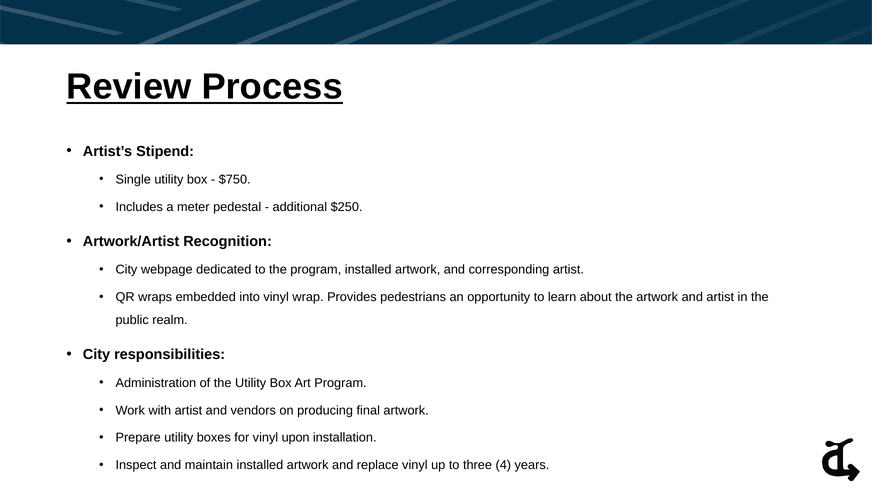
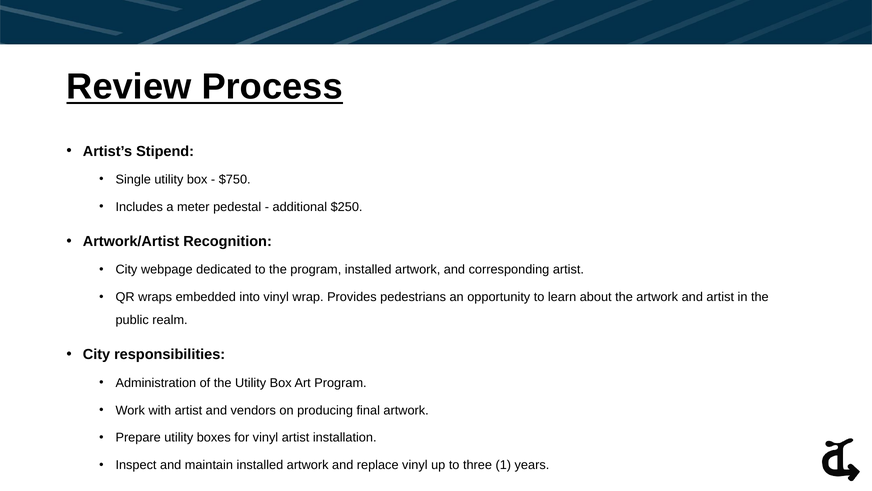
vinyl upon: upon -> artist
4: 4 -> 1
